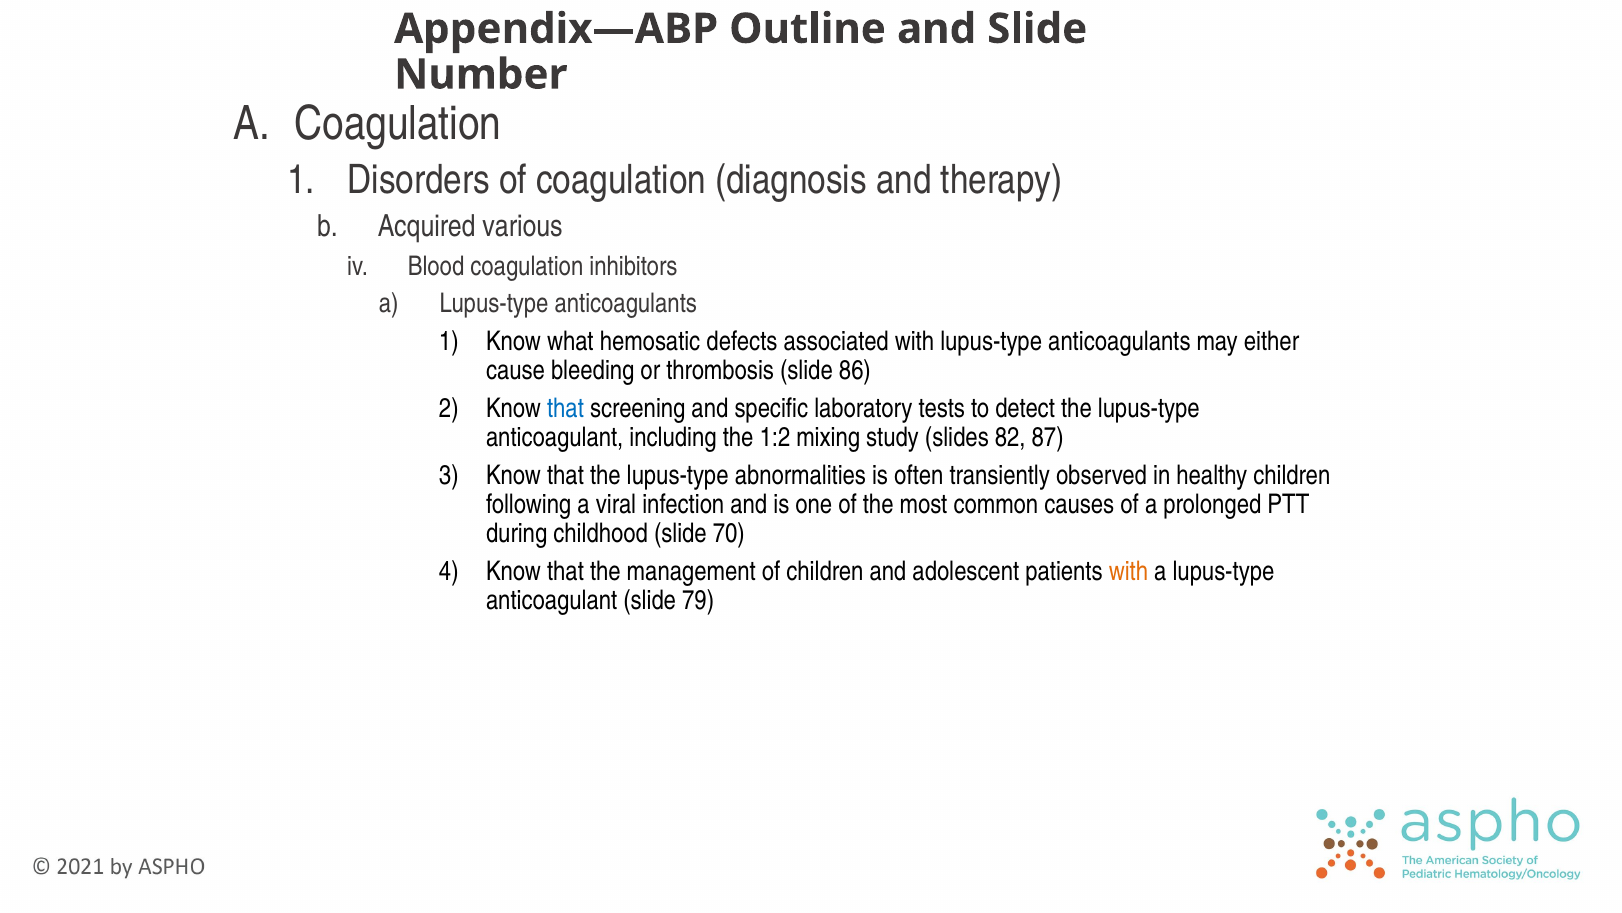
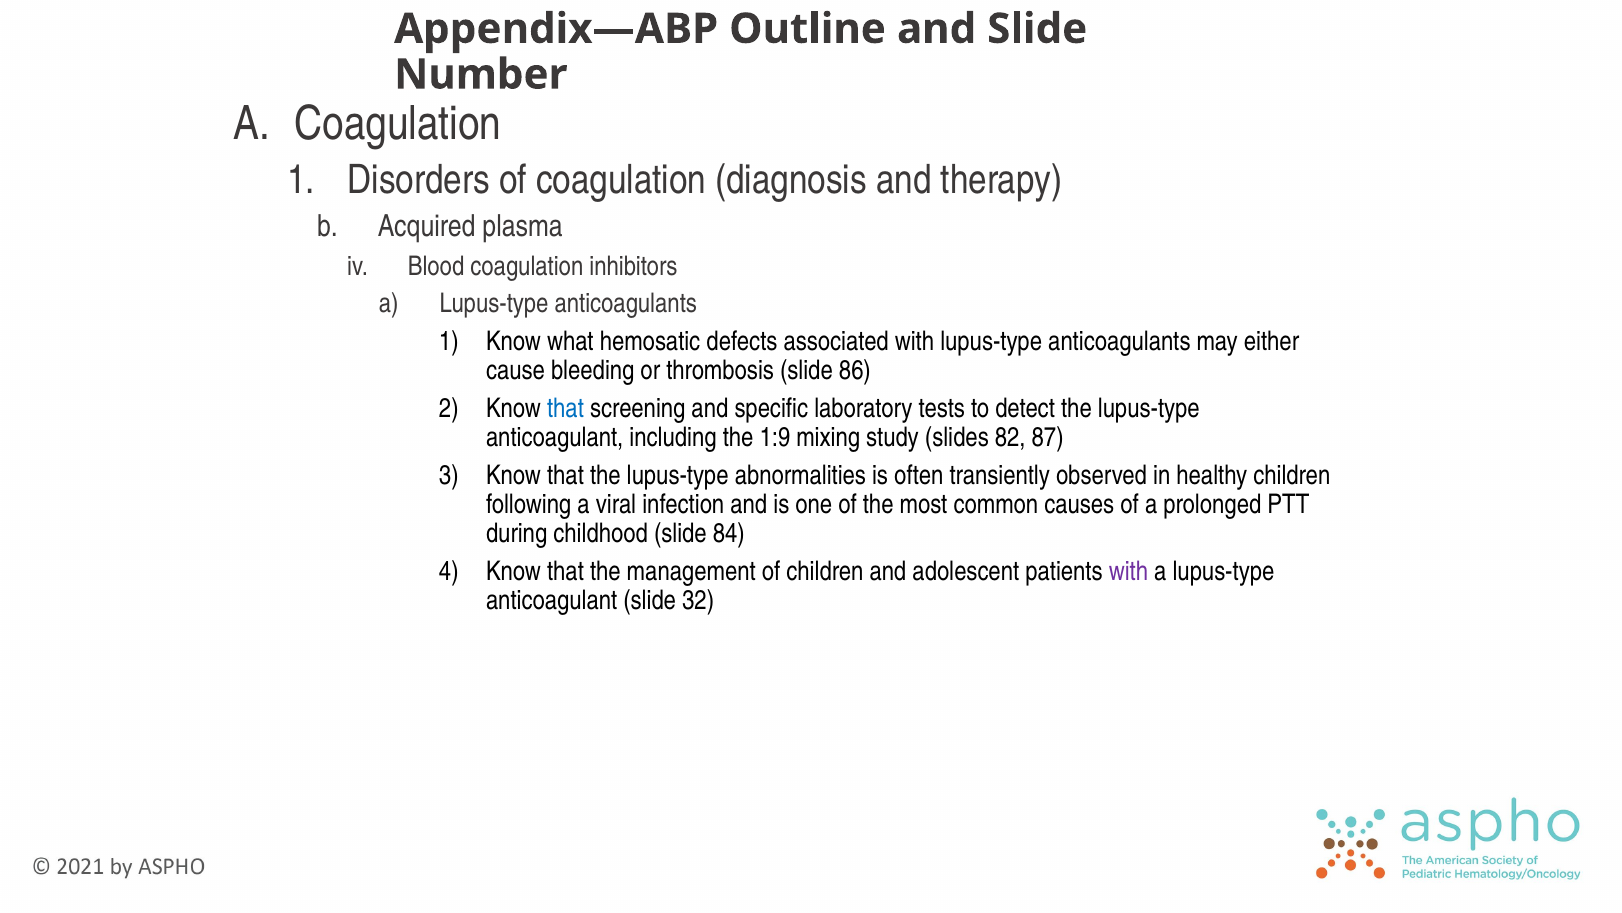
various: various -> plasma
1:2: 1:2 -> 1:9
70: 70 -> 84
with at (1128, 571) colour: orange -> purple
79: 79 -> 32
